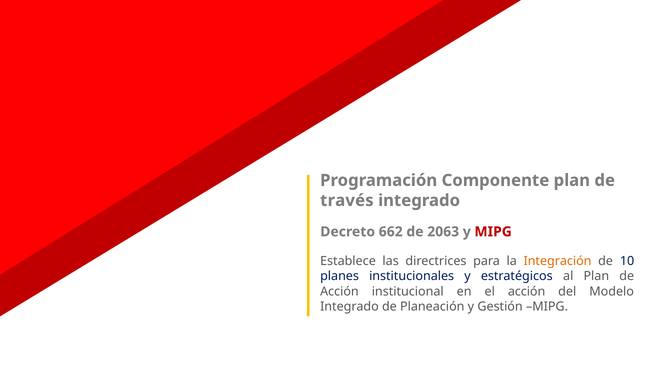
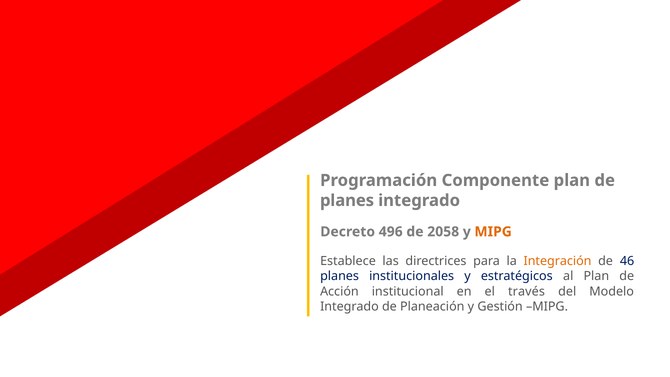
través at (347, 200): través -> planes
662: 662 -> 496
2063: 2063 -> 2058
MIPG at (493, 232) colour: red -> orange
10: 10 -> 46
el acción: acción -> través
